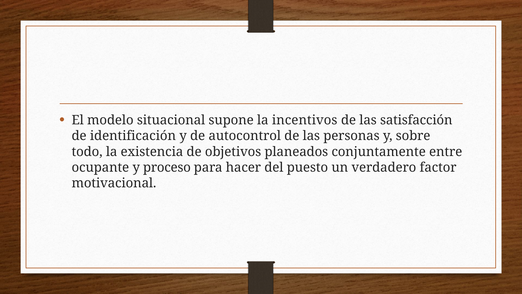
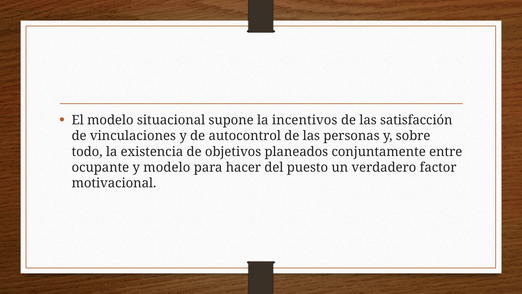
identificación: identificación -> vinculaciones
y proceso: proceso -> modelo
